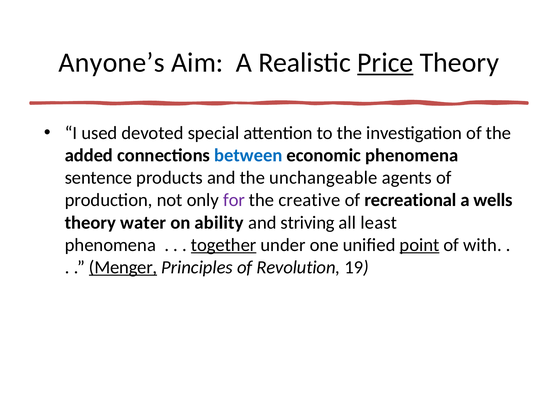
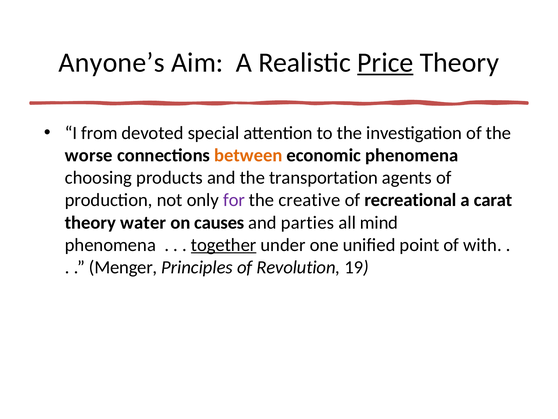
used: used -> from
added: added -> worse
between colour: blue -> orange
sentence: sentence -> choosing
unchangeable: unchangeable -> transportation
wells: wells -> carat
ability: ability -> causes
striving: striving -> parties
least: least -> mind
point underline: present -> none
Menger underline: present -> none
